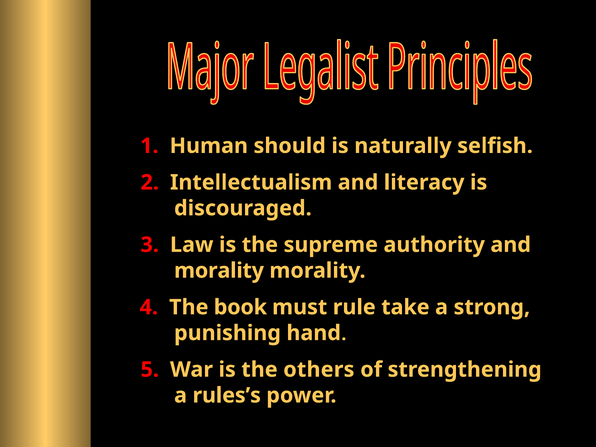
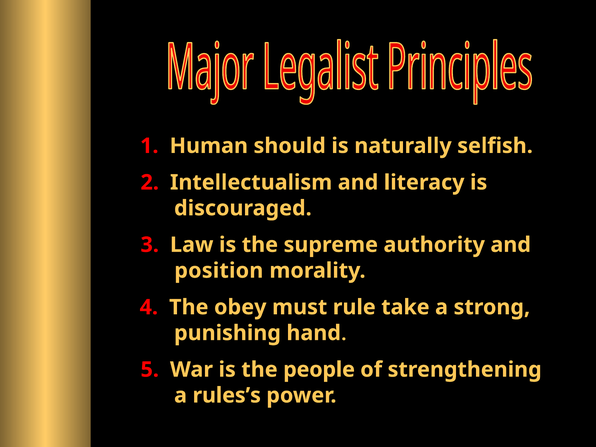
morality at (219, 271): morality -> position
book: book -> obey
others: others -> people
